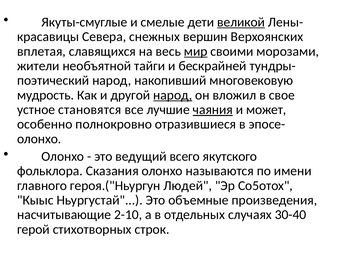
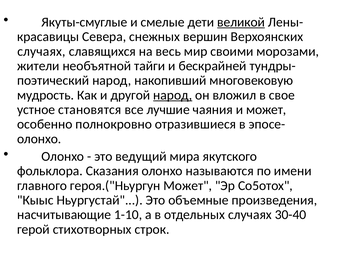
вплетая at (41, 51): вплетая -> случаях
мир underline: present -> none
чаяния underline: present -> none
всего: всего -> мира
героя.("Ньургун Людей: Людей -> Может
2-10: 2-10 -> 1-10
